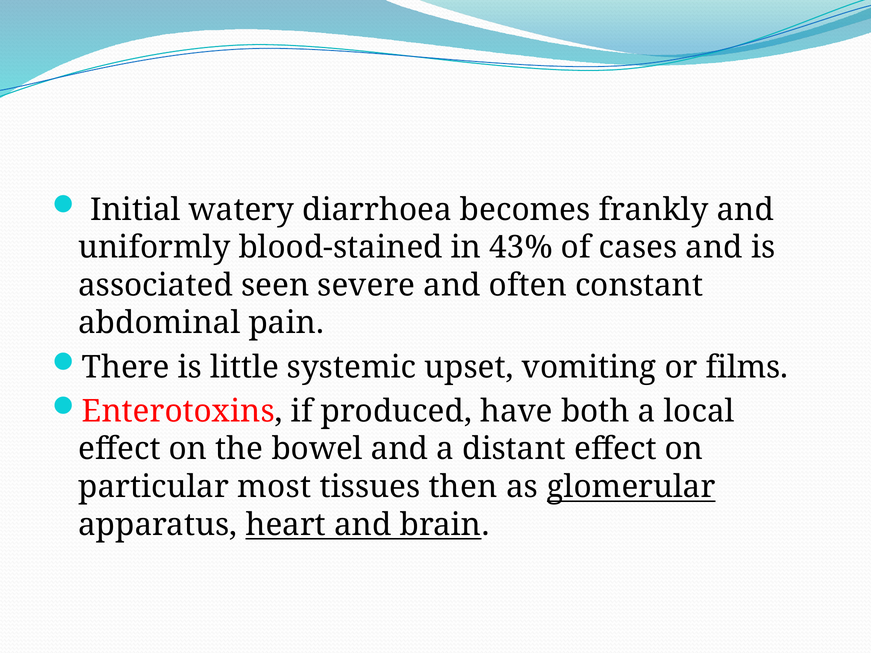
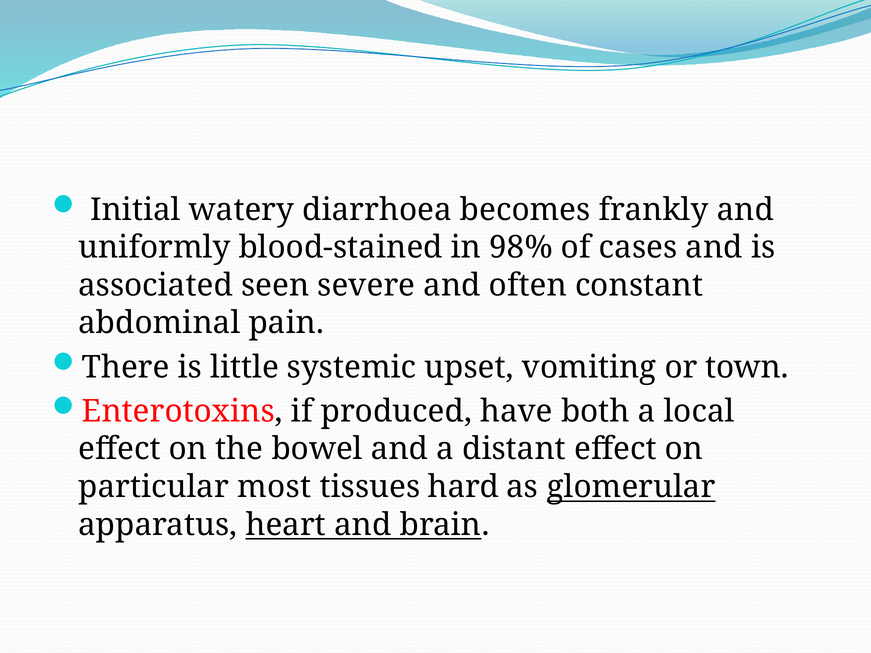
43%: 43% -> 98%
films: films -> town
then: then -> hard
